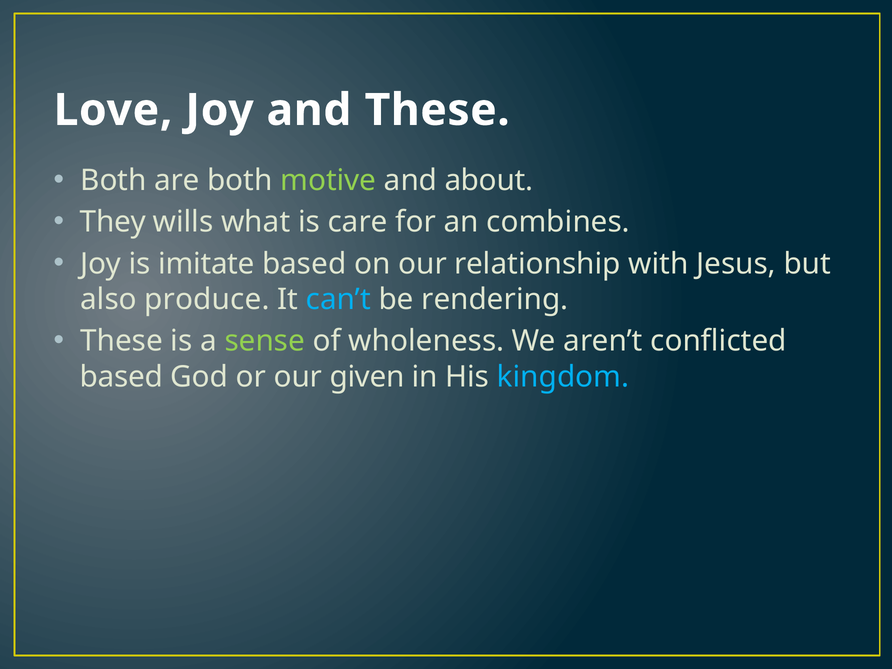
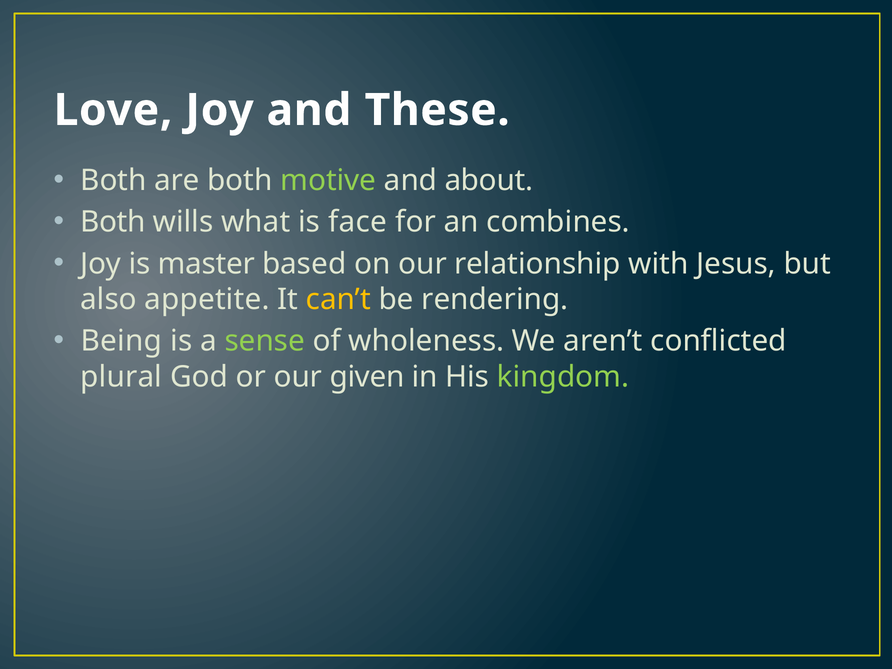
They at (113, 222): They -> Both
care: care -> face
imitate: imitate -> master
produce: produce -> appetite
can’t colour: light blue -> yellow
These at (122, 341): These -> Being
based at (121, 377): based -> plural
kingdom colour: light blue -> light green
